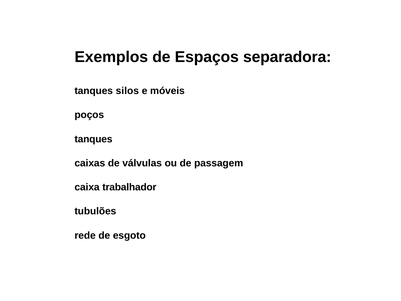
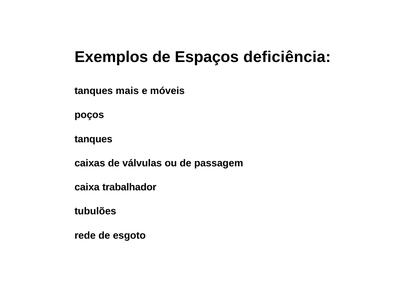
separadora: separadora -> deficiência
silos: silos -> mais
